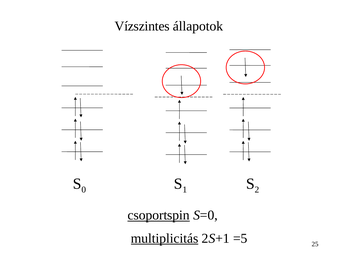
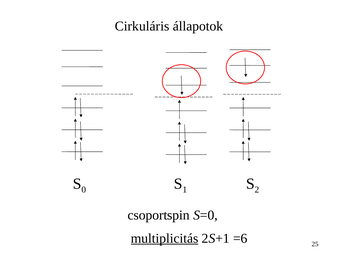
Vízszintes: Vízszintes -> Cirkuláris
csoportspin underline: present -> none
=5: =5 -> =6
